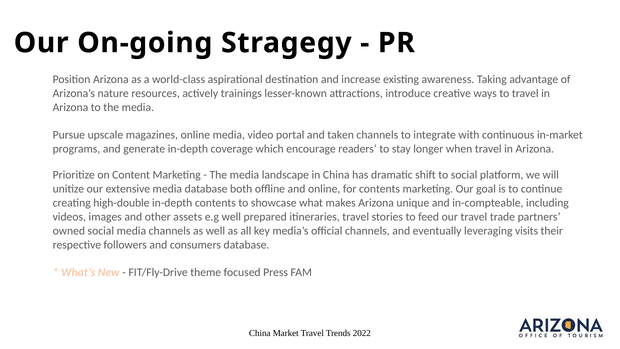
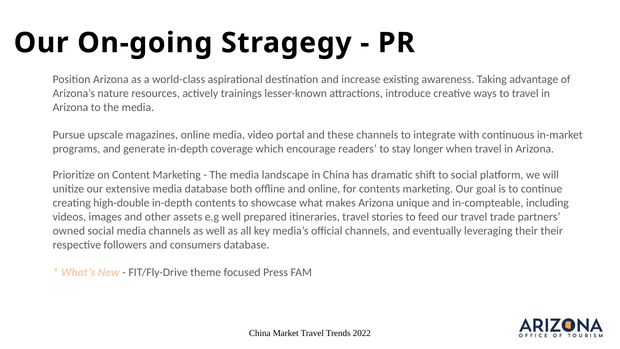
taken: taken -> these
leveraging visits: visits -> their
